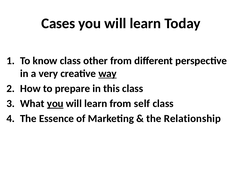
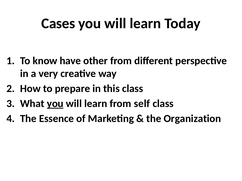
know class: class -> have
way underline: present -> none
Relationship: Relationship -> Organization
